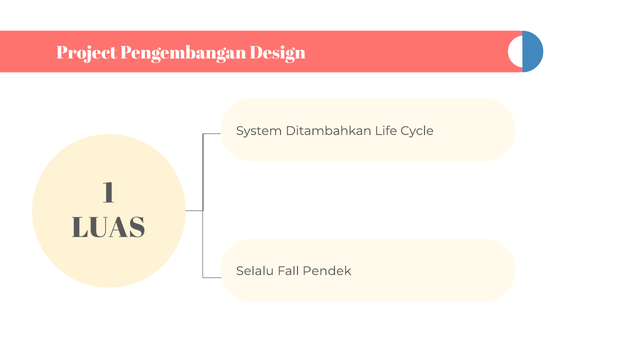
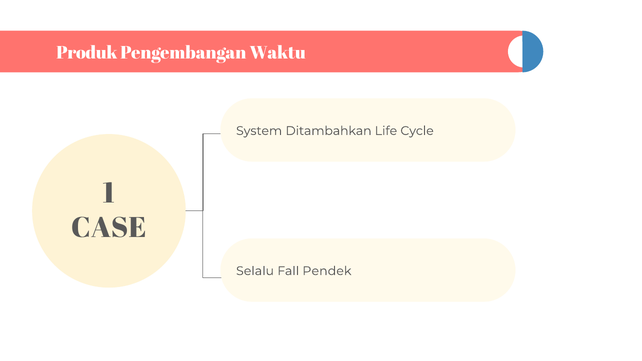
Project: Project -> Produk
Design: Design -> Waktu
LUAS: LUAS -> CASE
